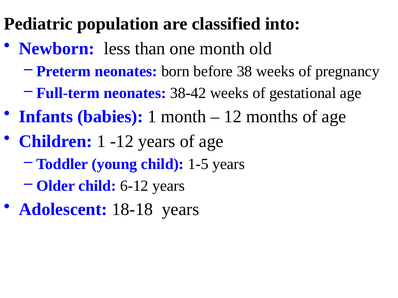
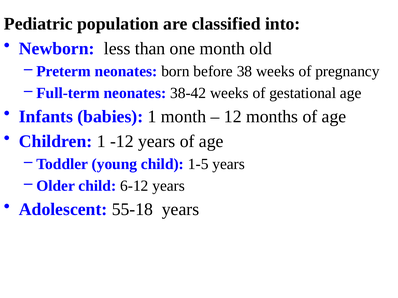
18-18: 18-18 -> 55-18
